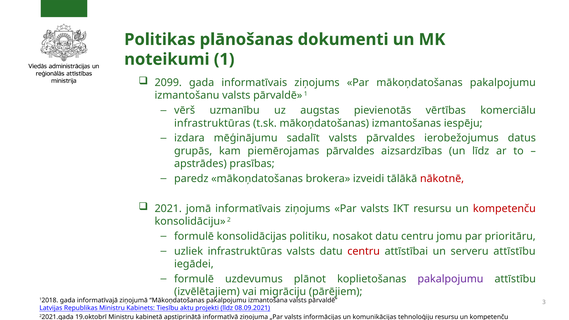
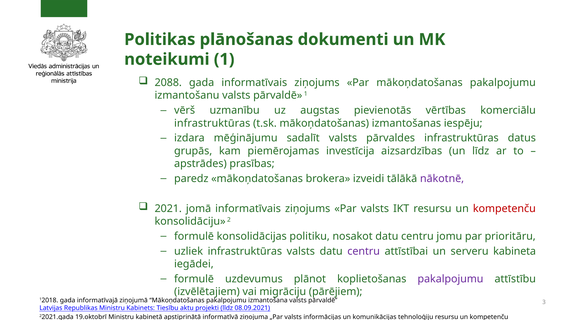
2099: 2099 -> 2088
pārvaldes ierobežojumus: ierobežojumus -> infrastruktūras
piemērojamas pārvaldes: pārvaldes -> investīcija
nākotnē colour: red -> purple
centru at (364, 251) colour: red -> purple
serveru attīstību: attīstību -> kabineta
